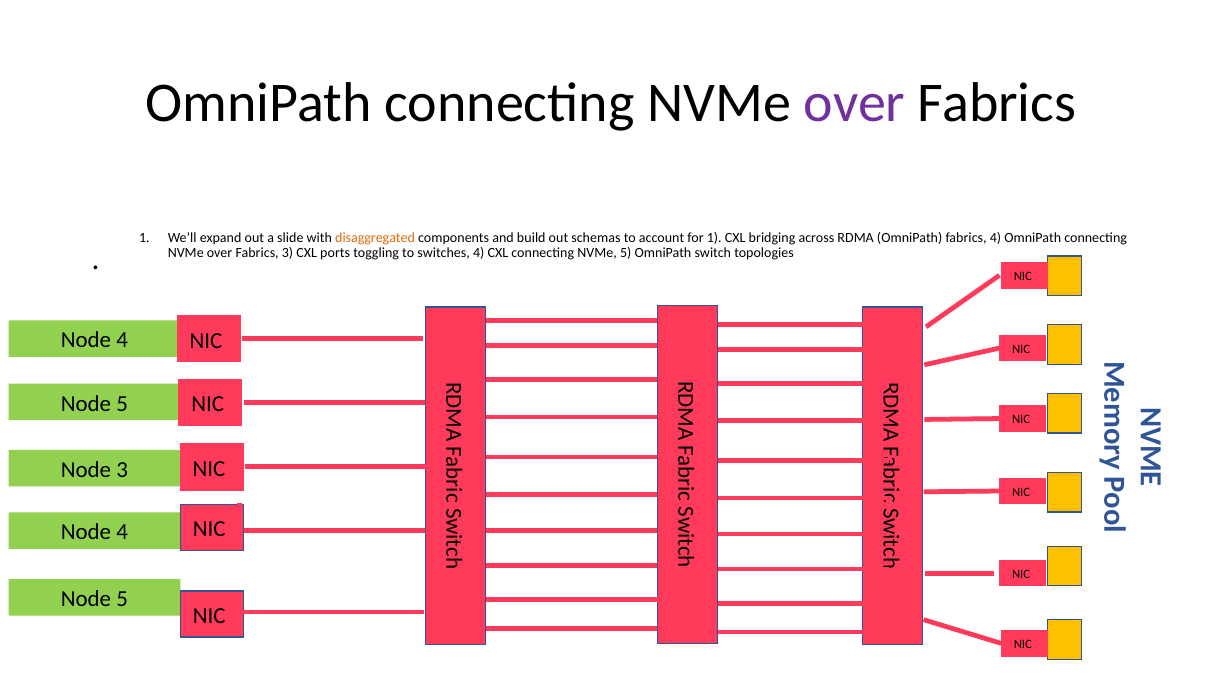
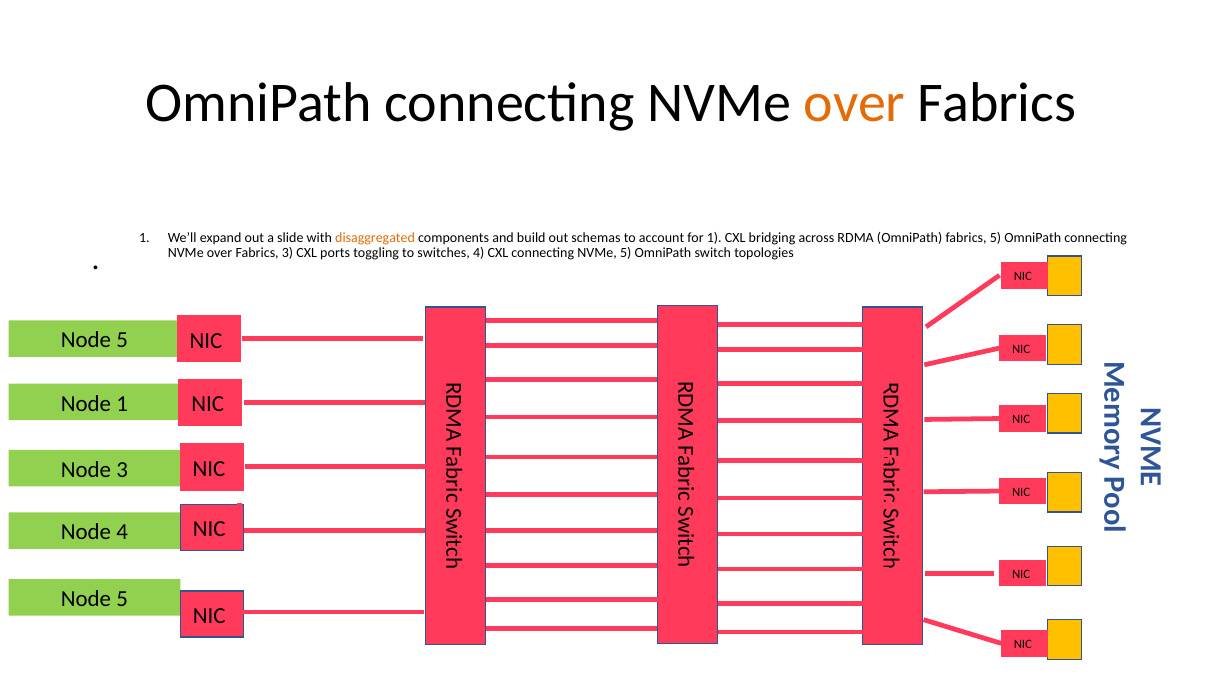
over at (855, 103) colour: purple -> orange
fabrics 4: 4 -> 5
4 at (122, 340): 4 -> 5
5 at (122, 404): 5 -> 1
